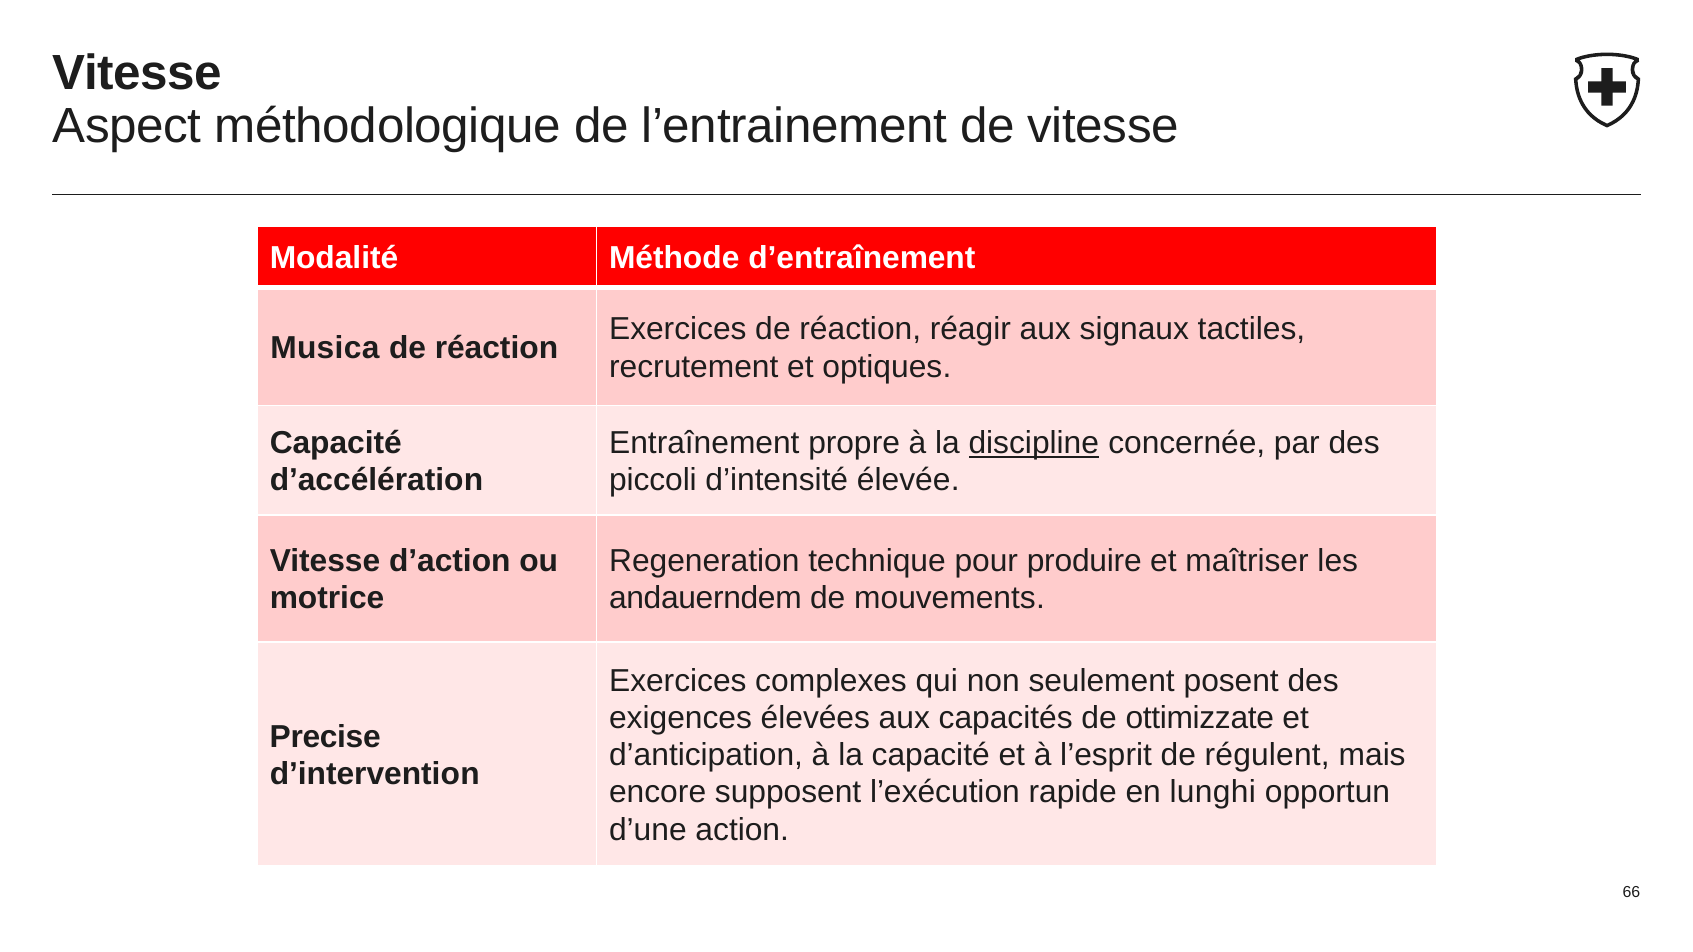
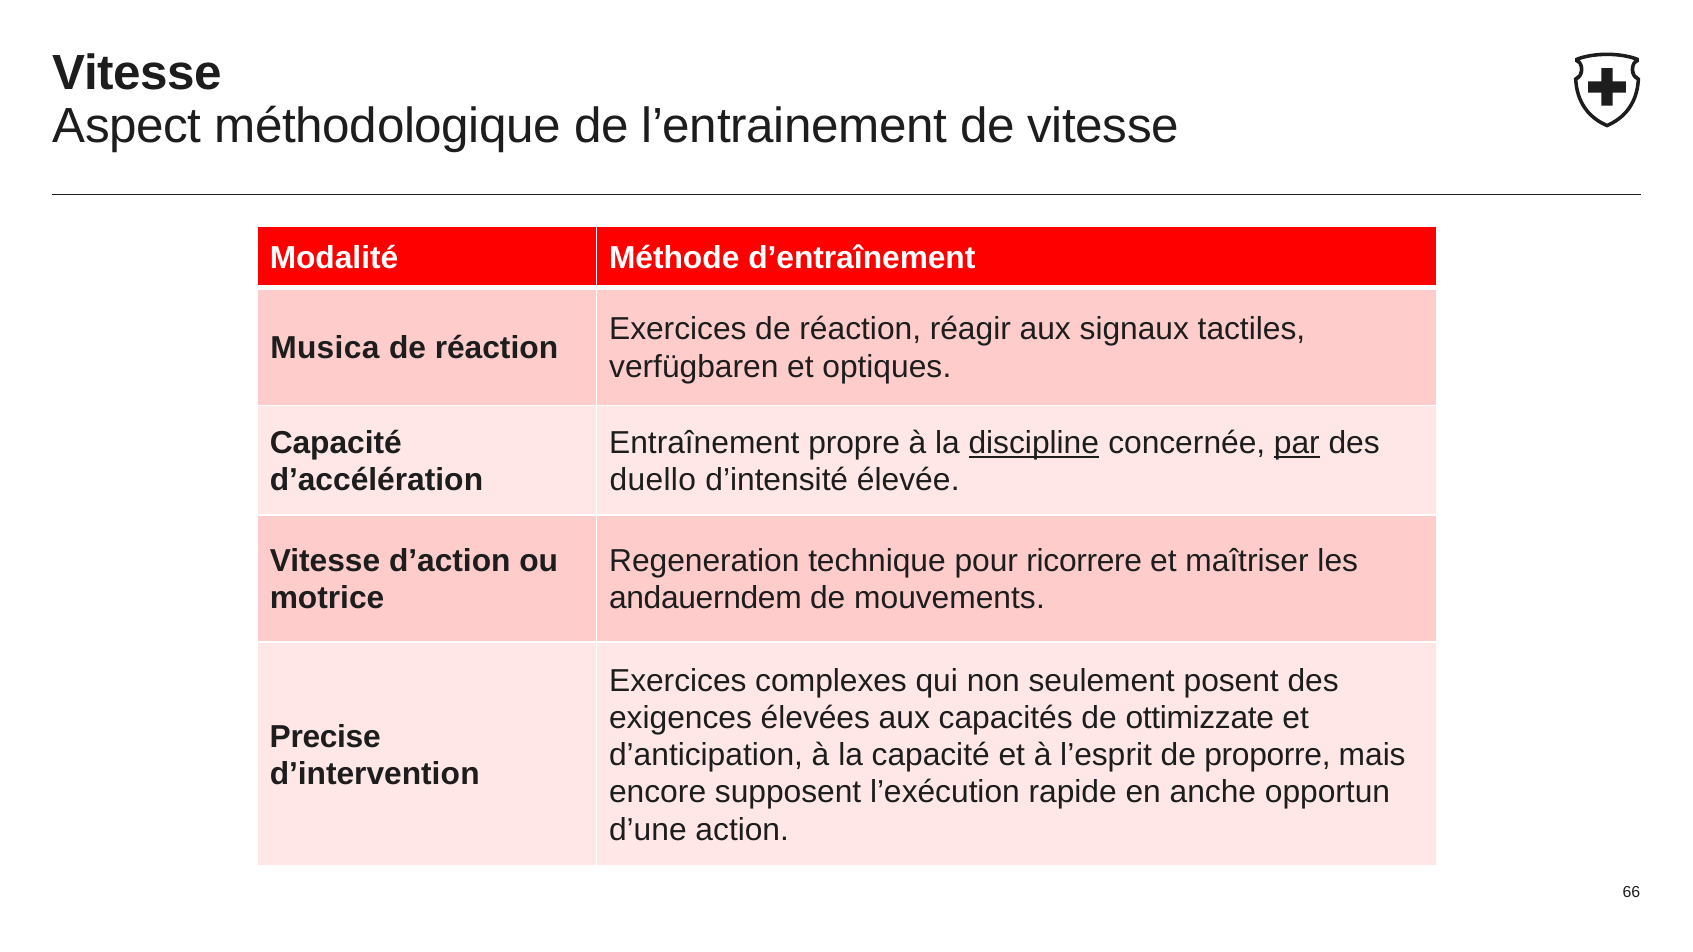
recrutement: recrutement -> verfügbaren
par underline: none -> present
piccoli: piccoli -> duello
produire: produire -> ricorrere
régulent: régulent -> proporre
lunghi: lunghi -> anche
